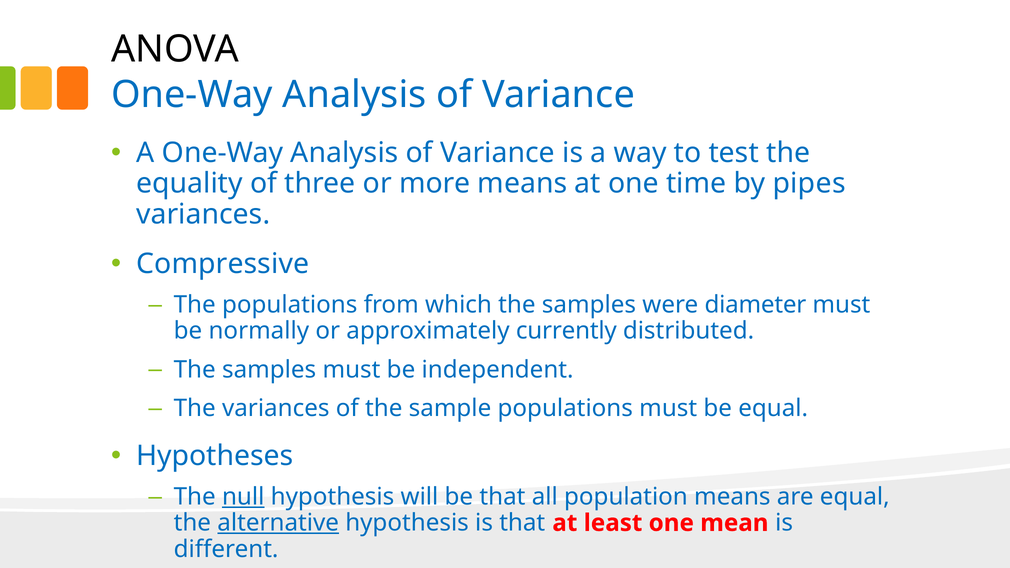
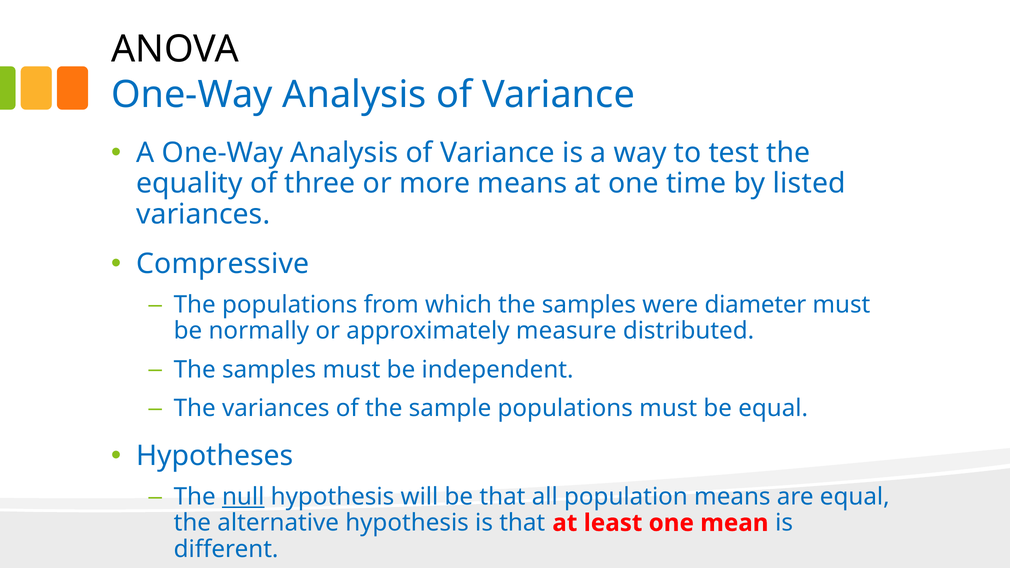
pipes: pipes -> listed
currently: currently -> measure
alternative underline: present -> none
